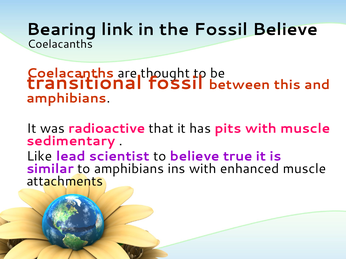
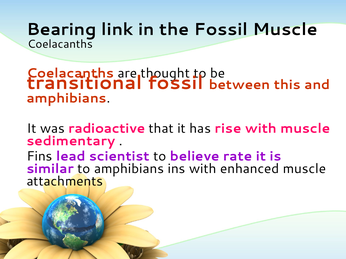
Fossil Believe: Believe -> Muscle
pits: pits -> rise
Like: Like -> Fins
true: true -> rate
